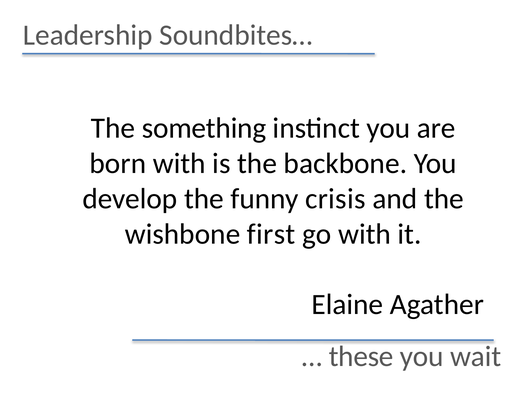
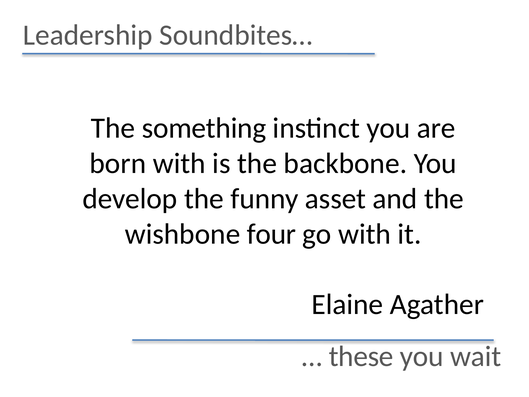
crisis: crisis -> asset
first: first -> four
